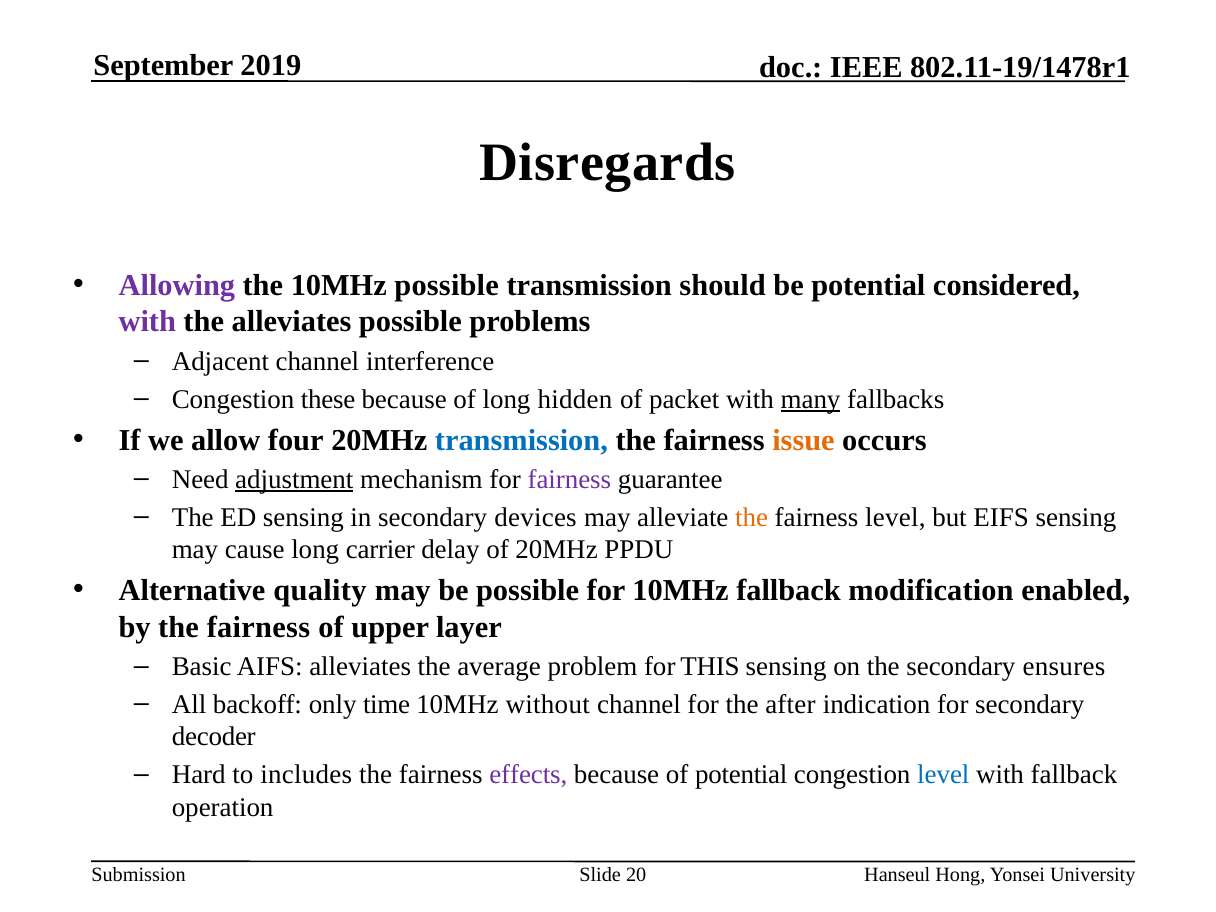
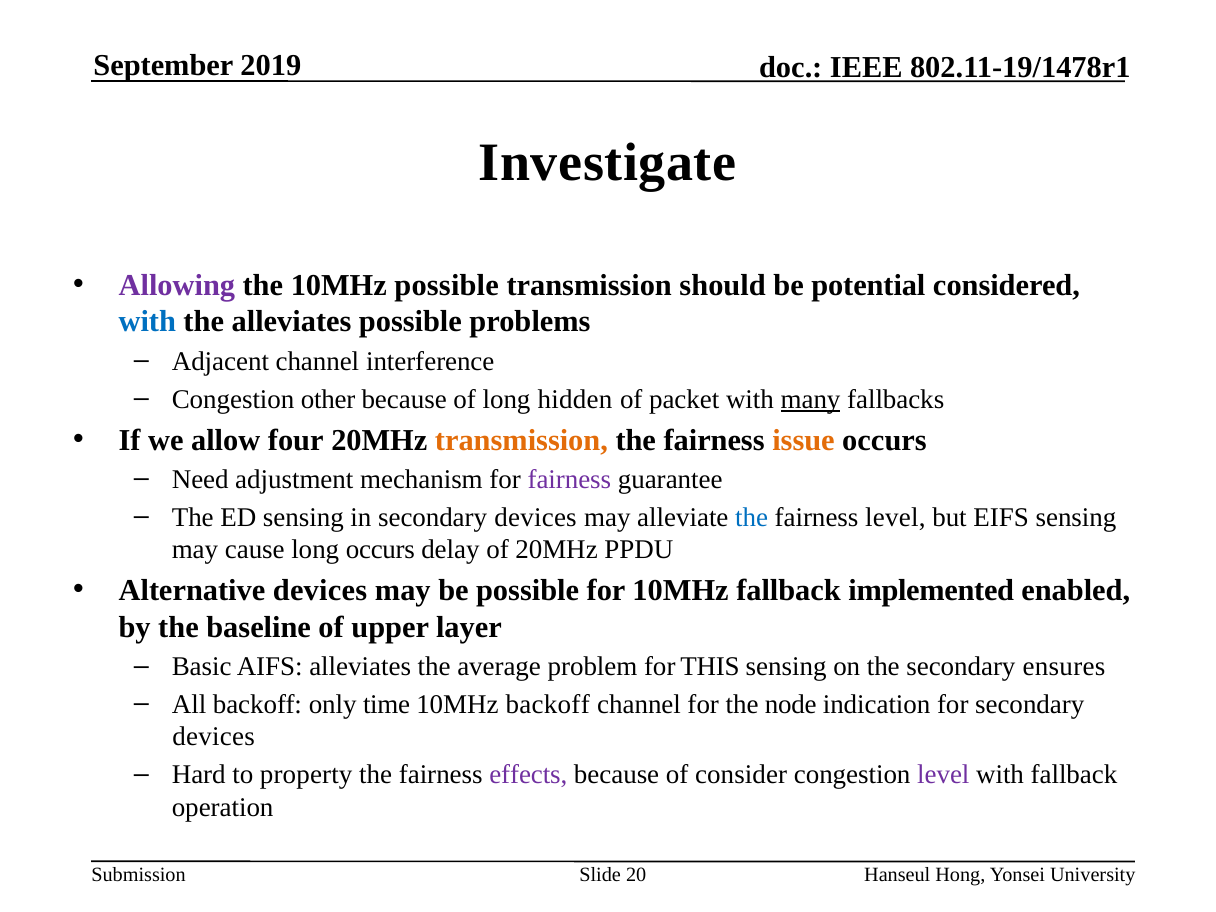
Disregards: Disregards -> Investigate
with at (147, 322) colour: purple -> blue
these: these -> other
transmission at (521, 440) colour: blue -> orange
adjustment underline: present -> none
the at (752, 517) colour: orange -> blue
long carrier: carrier -> occurs
Alternative quality: quality -> devices
modification: modification -> implemented
by the fairness: fairness -> baseline
10MHz without: without -> backoff
after: after -> node
decoder at (214, 737): decoder -> devices
includes: includes -> property
of potential: potential -> consider
level at (943, 775) colour: blue -> purple
